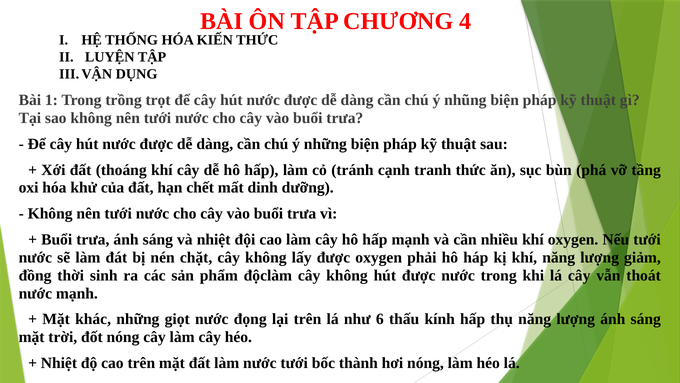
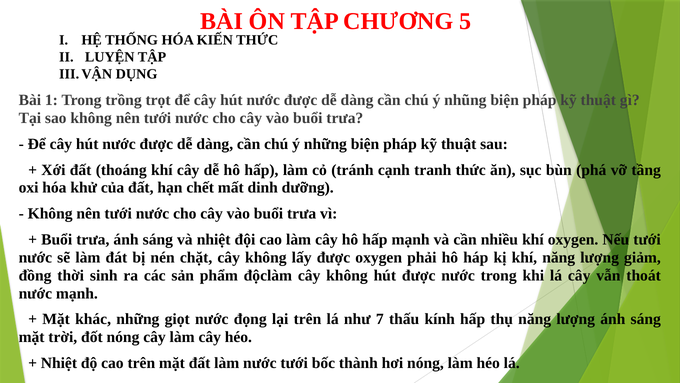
4: 4 -> 5
6: 6 -> 7
